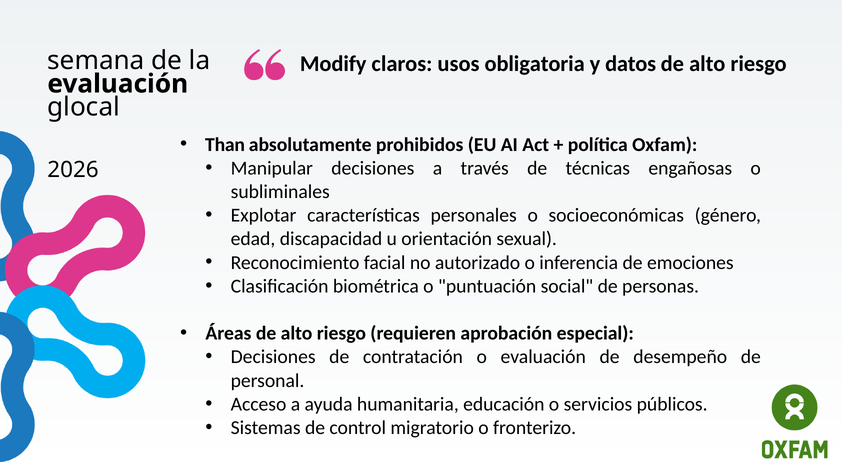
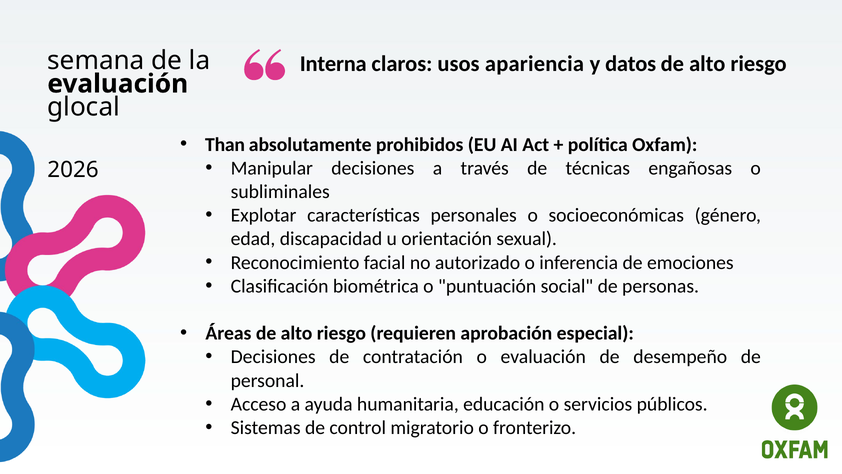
Modify: Modify -> Interna
obligatoria: obligatoria -> apariencia
